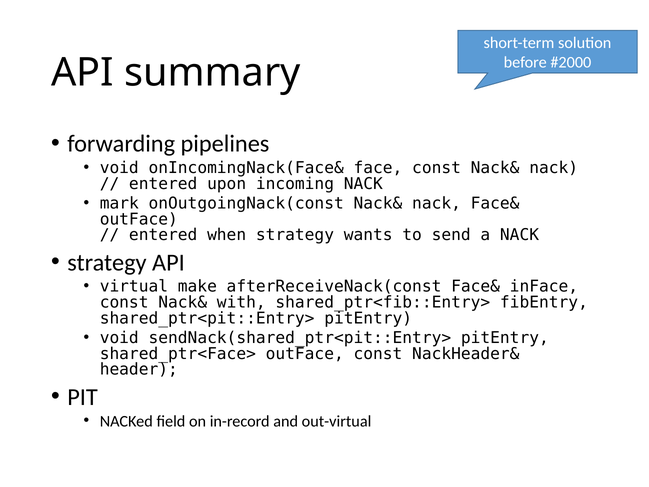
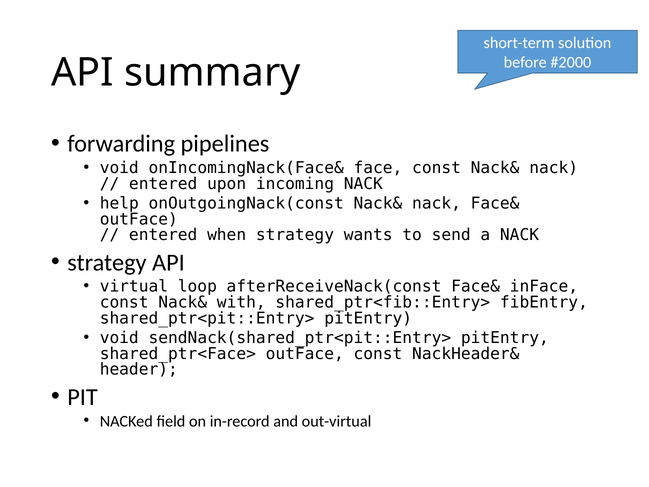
mark: mark -> help
make: make -> loop
